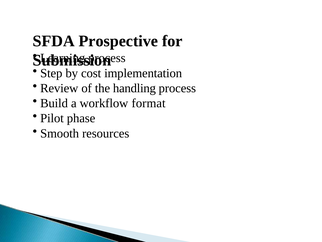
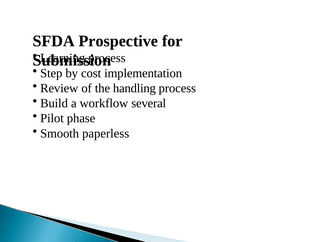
format: format -> several
resources: resources -> paperless
